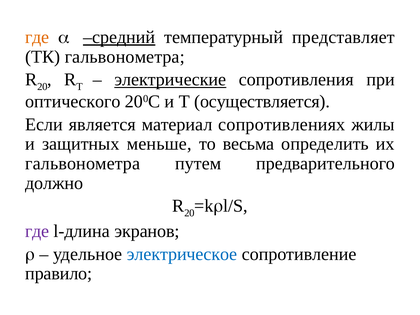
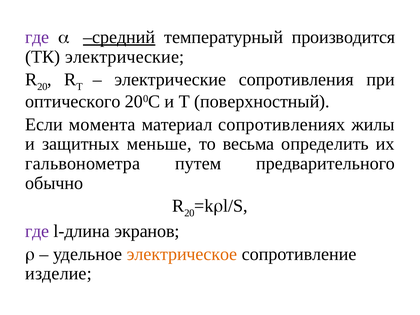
где at (37, 37) colour: orange -> purple
представляет: представляет -> производится
ТК гальвонометра: гальвонометра -> электрические
электрические at (170, 80) underline: present -> none
осуществляется: осуществляется -> поверхностный
является: является -> момента
должно: должно -> обычно
электрическое colour: blue -> orange
правило: правило -> изделие
